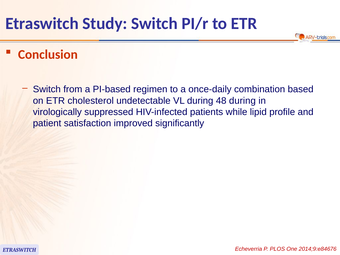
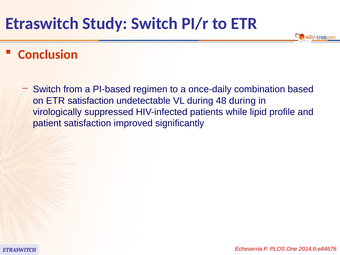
ETR cholesterol: cholesterol -> satisfaction
